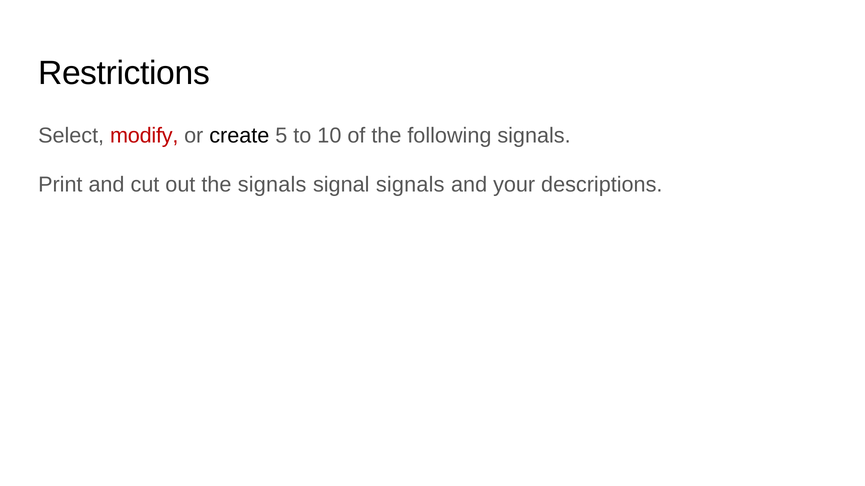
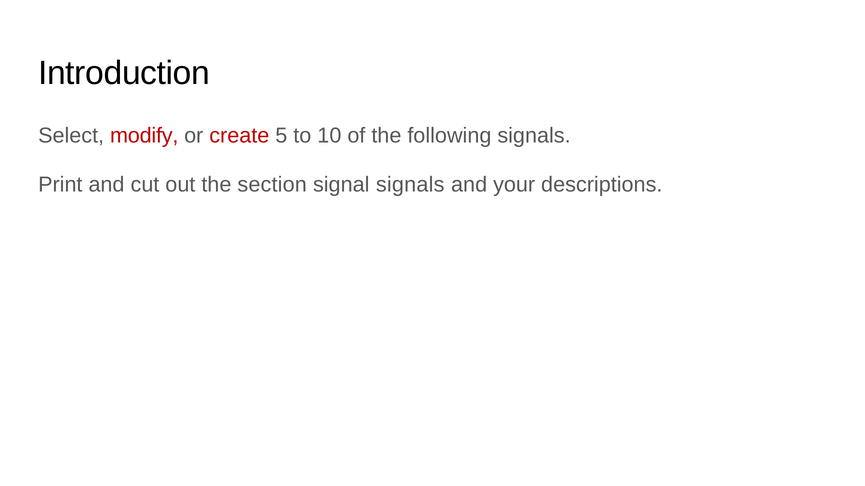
Restrictions: Restrictions -> Introduction
create colour: black -> red
the signals: signals -> section
